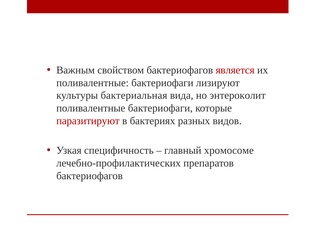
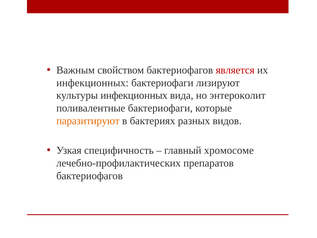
поливалентные at (93, 83): поливалентные -> инфекционных
культуры бактериальная: бактериальная -> инфекционных
паразитируют colour: red -> orange
